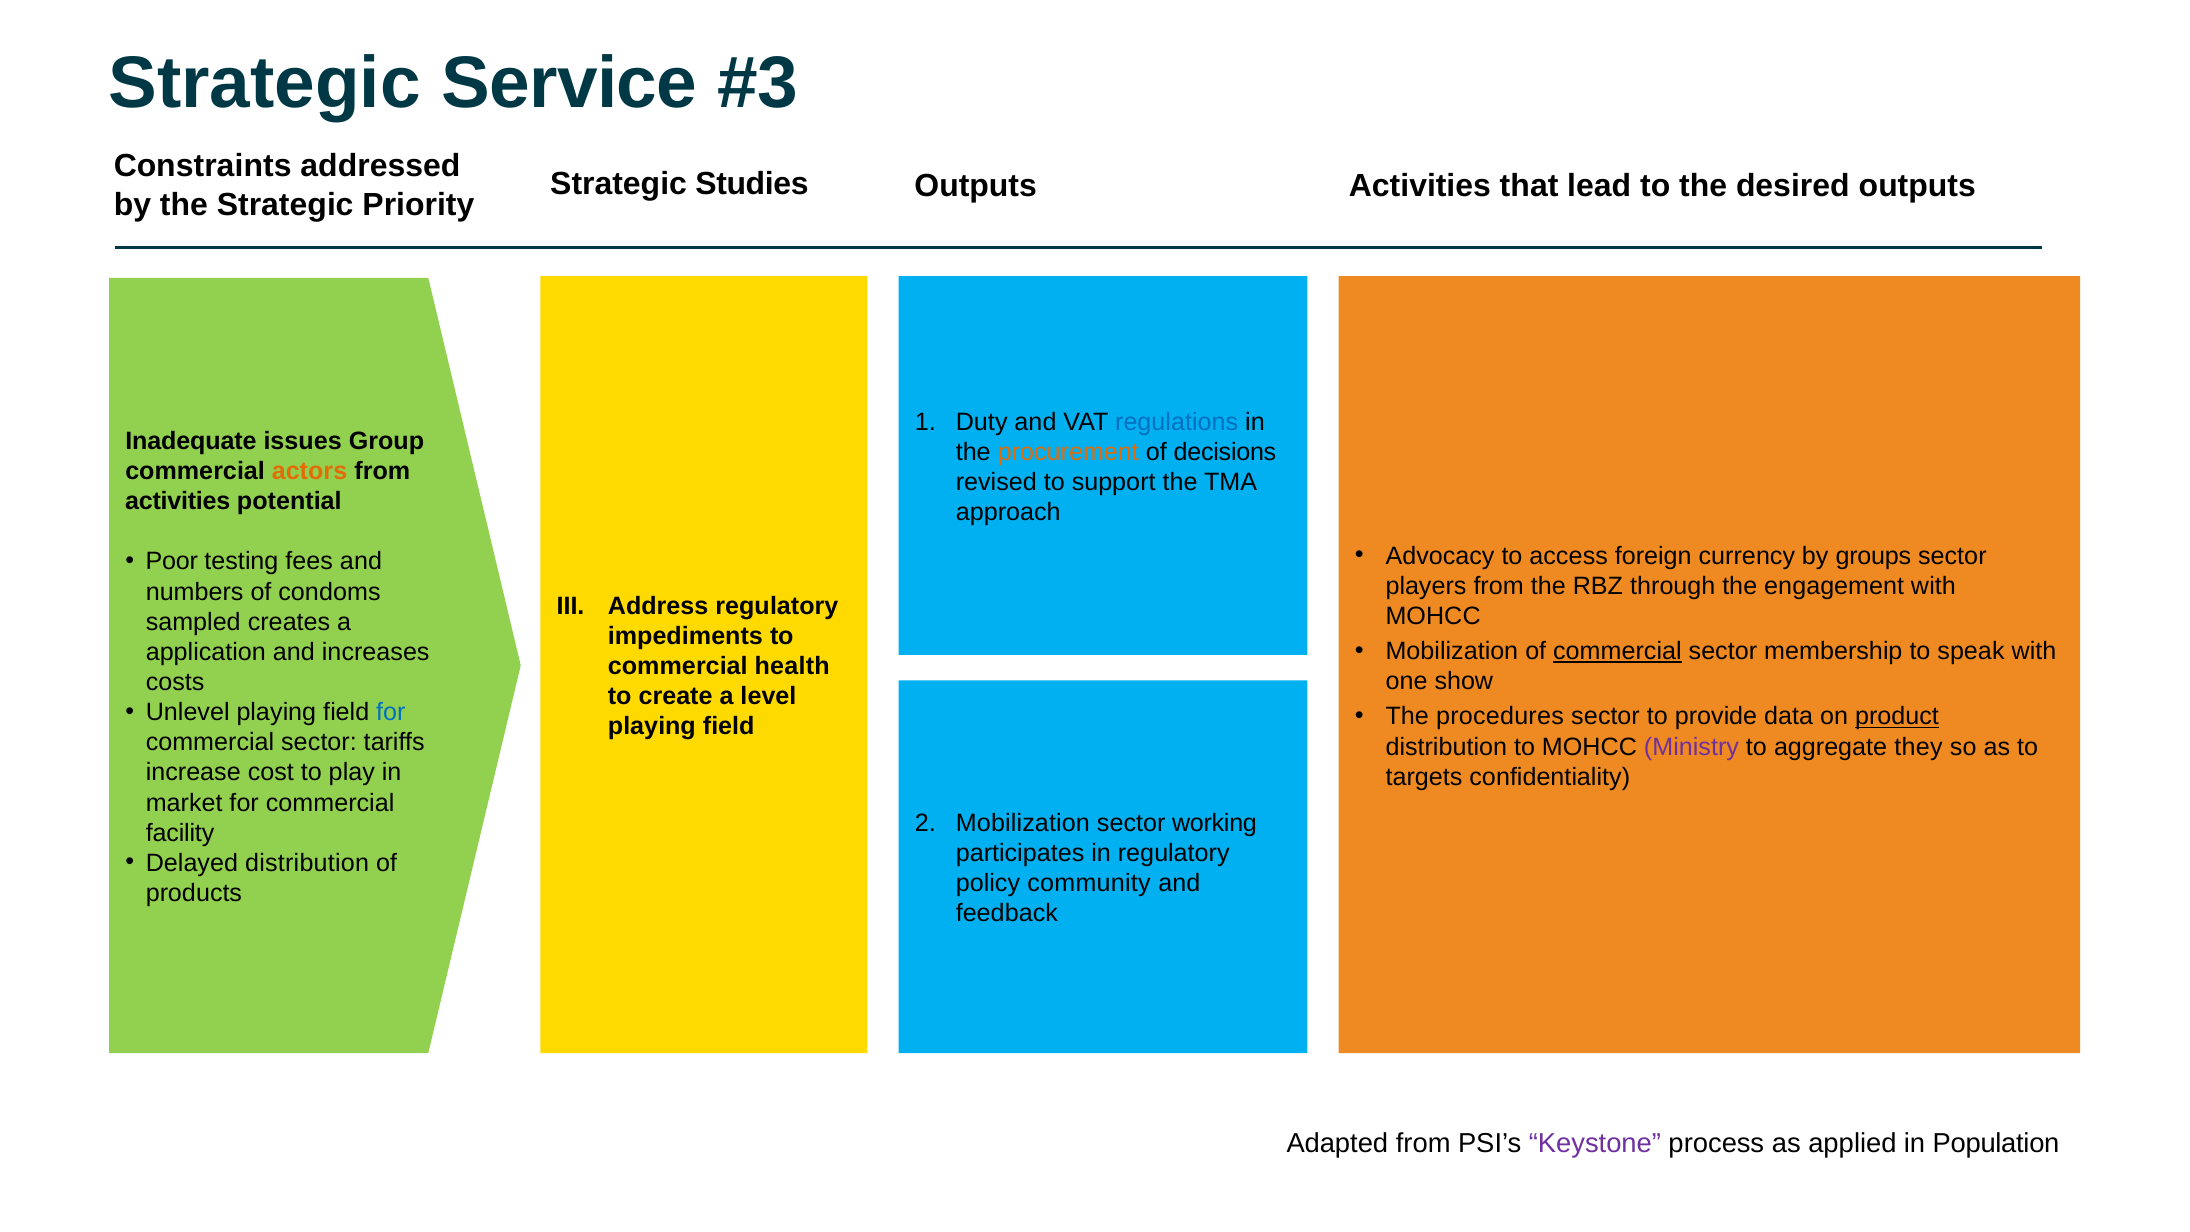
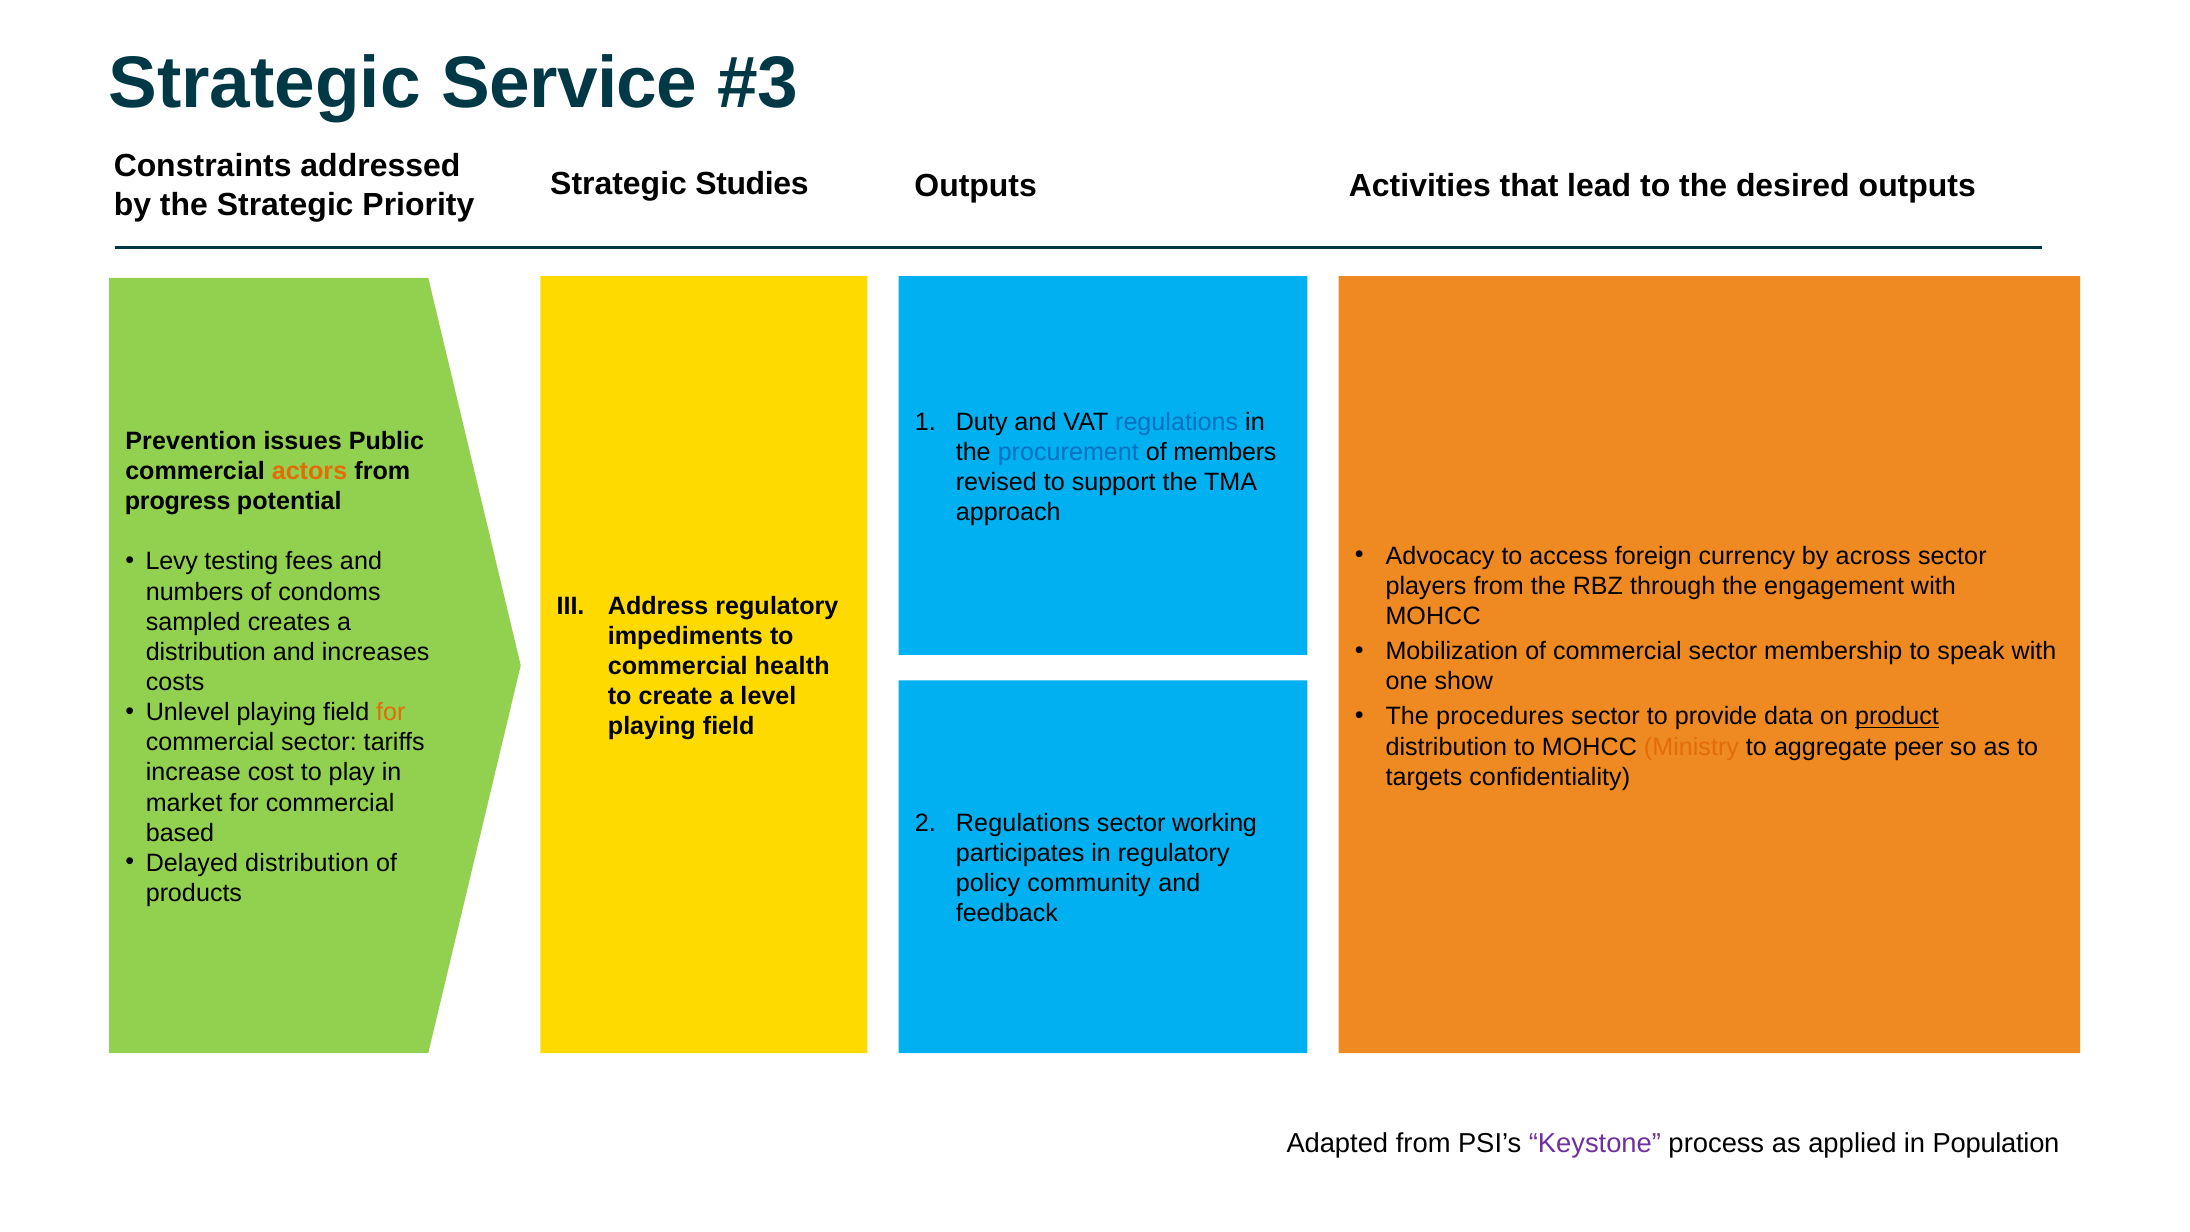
Inadequate: Inadequate -> Prevention
Group: Group -> Public
procurement colour: orange -> blue
decisions: decisions -> members
activities at (178, 501): activities -> progress
groups: groups -> across
Poor: Poor -> Levy
commercial at (1617, 651) underline: present -> none
application at (206, 652): application -> distribution
for at (391, 712) colour: blue -> orange
Ministry colour: purple -> orange
they: they -> peer
Mobilization at (1023, 823): Mobilization -> Regulations
facility: facility -> based
